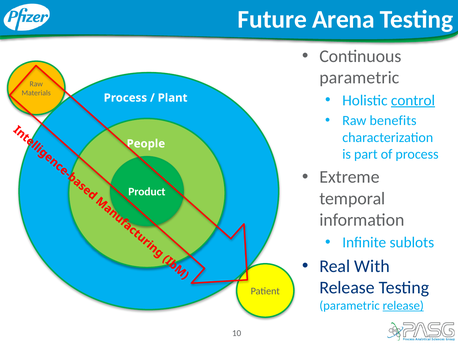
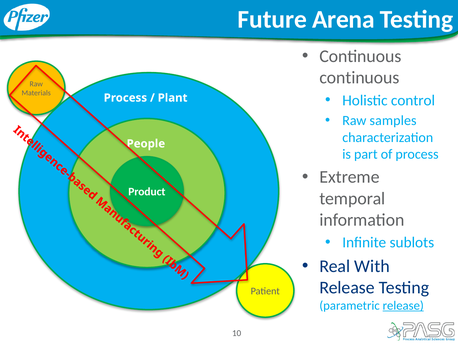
parametric at (359, 77): parametric -> continuous
control underline: present -> none
benefits: benefits -> samples
